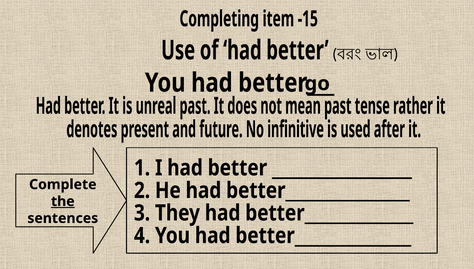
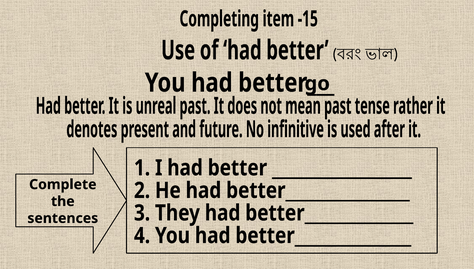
the underline: present -> none
